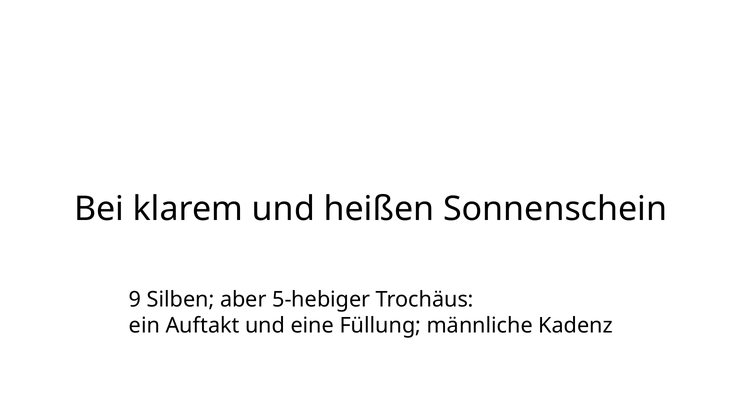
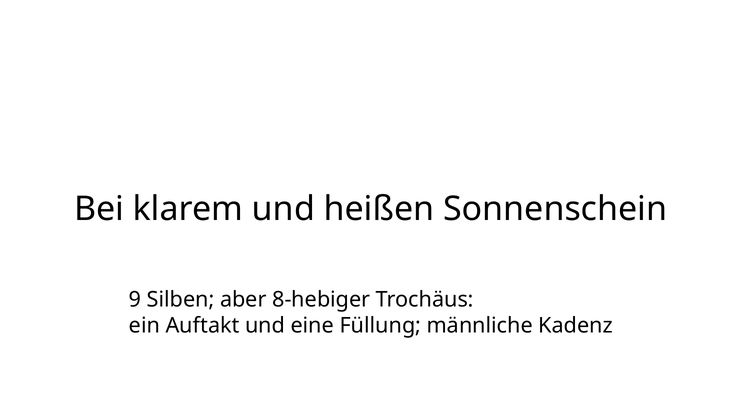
5-hebiger: 5-hebiger -> 8-hebiger
